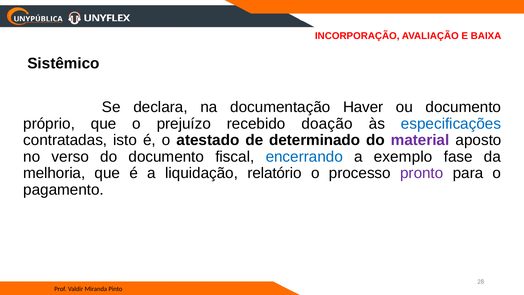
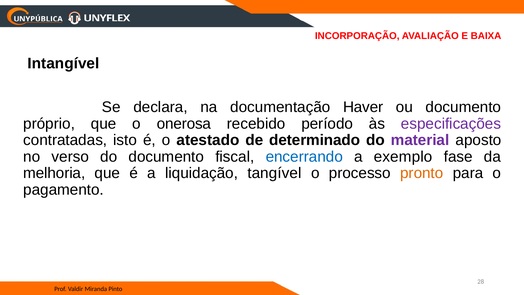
Sistêmico: Sistêmico -> Intangível
prejuízo: prejuízo -> onerosa
doação: doação -> período
especificações colour: blue -> purple
relatório: relatório -> tangível
pronto colour: purple -> orange
